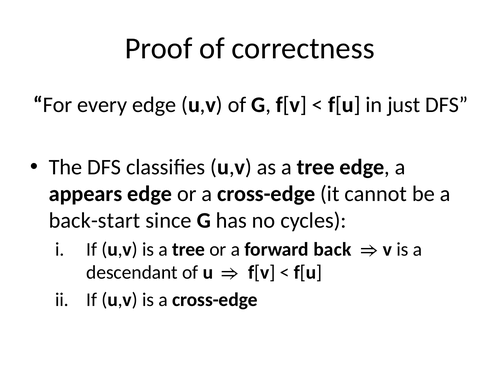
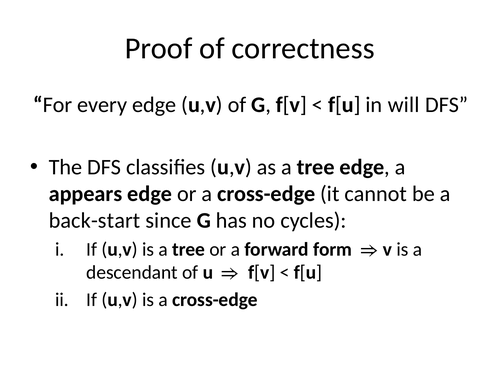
just: just -> will
back: back -> form
